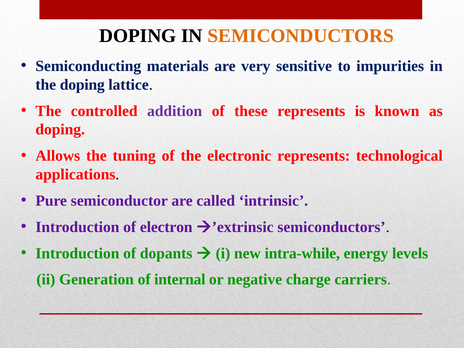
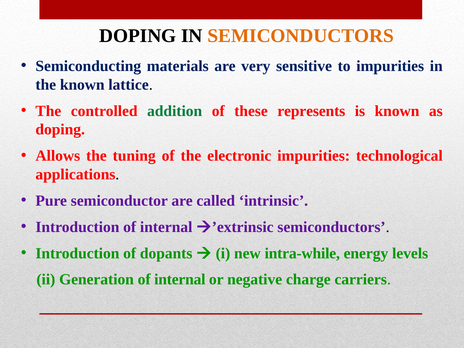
the doping: doping -> known
addition colour: purple -> green
electronic represents: represents -> impurities
Introduction of electron: electron -> internal
